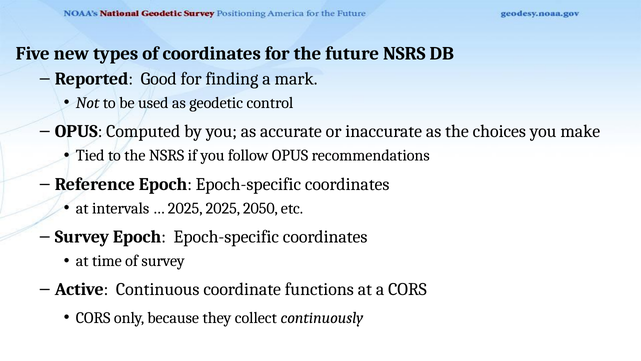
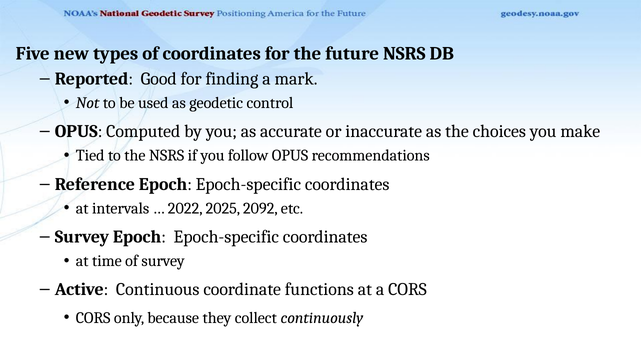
2025 at (185, 208): 2025 -> 2022
2050: 2050 -> 2092
